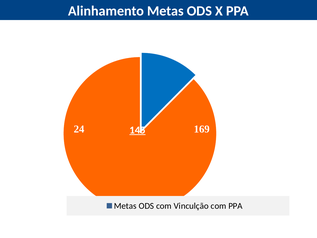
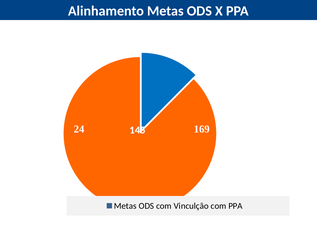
145 underline: present -> none
